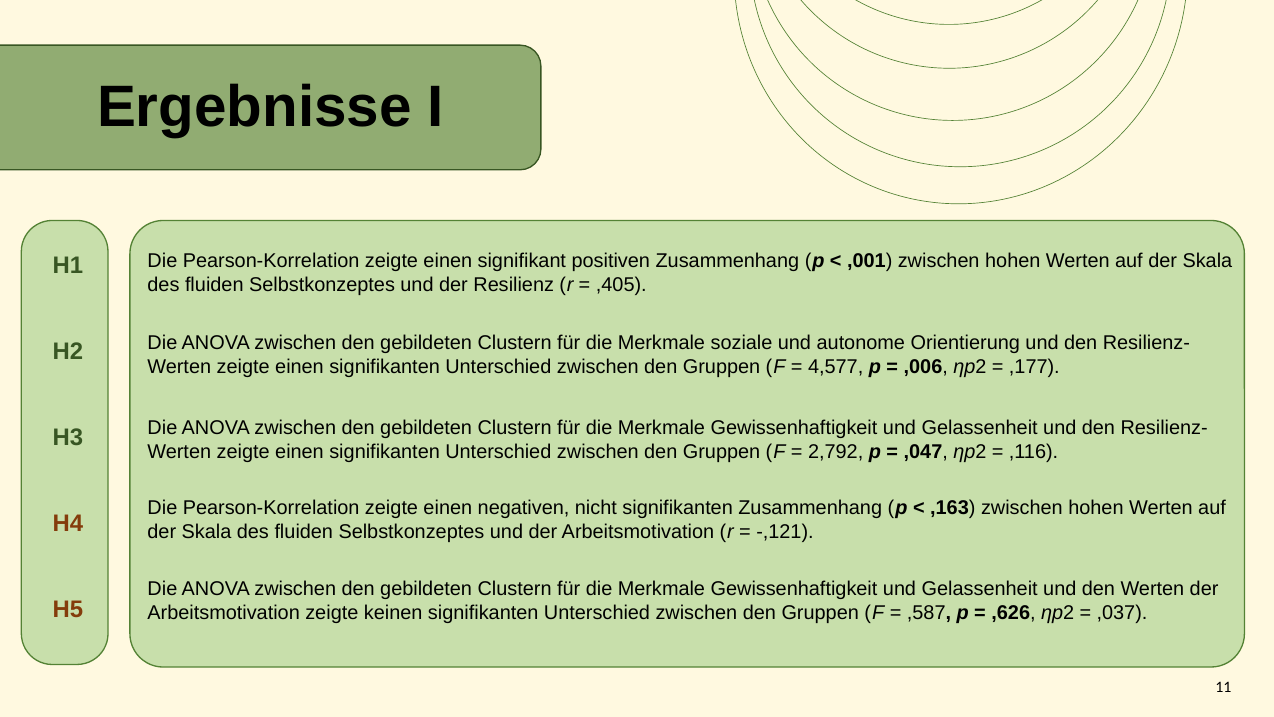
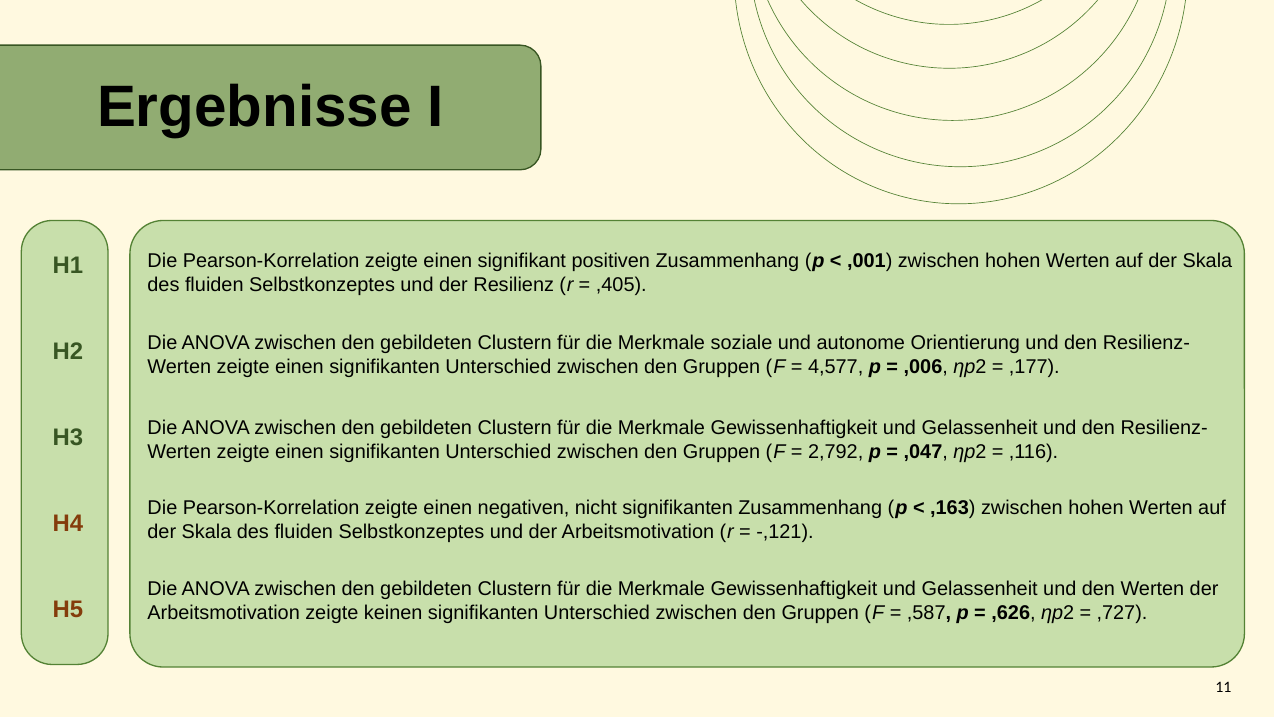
,037: ,037 -> ,727
